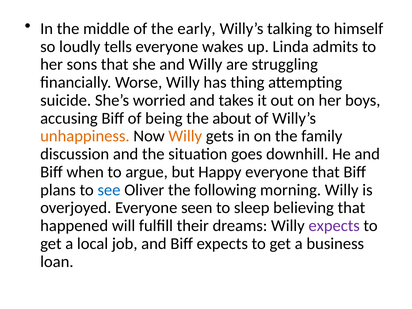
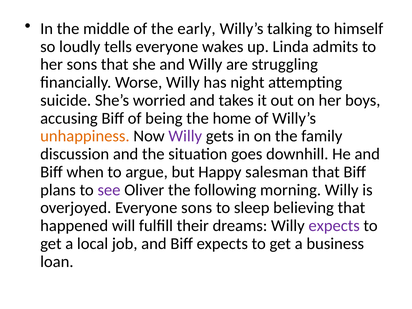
thing: thing -> night
about: about -> home
Willy at (185, 136) colour: orange -> purple
Happy everyone: everyone -> salesman
see colour: blue -> purple
Everyone seen: seen -> sons
